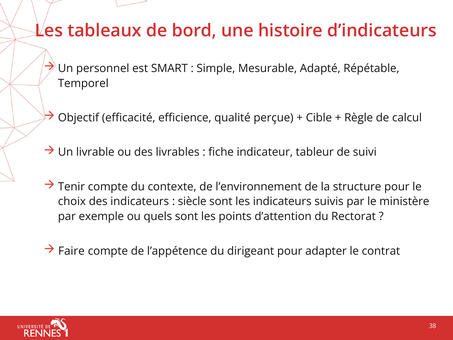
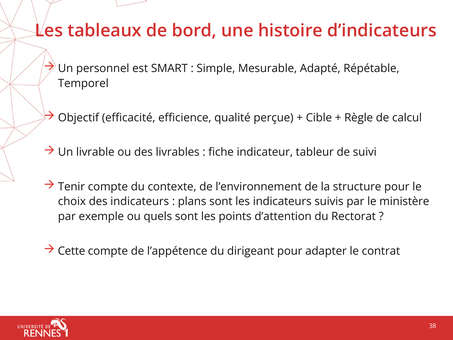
siècle: siècle -> plans
Faire: Faire -> Cette
